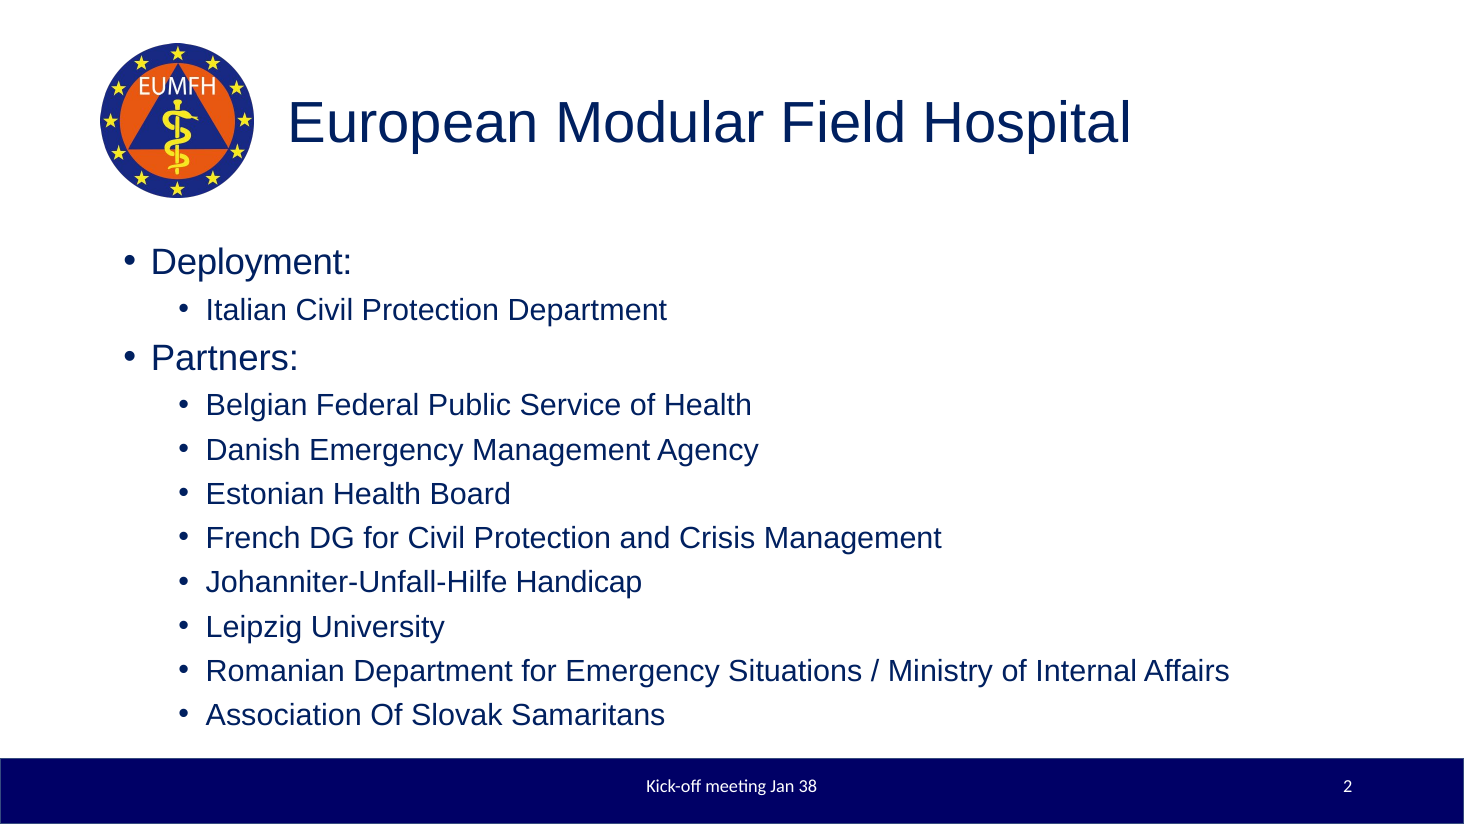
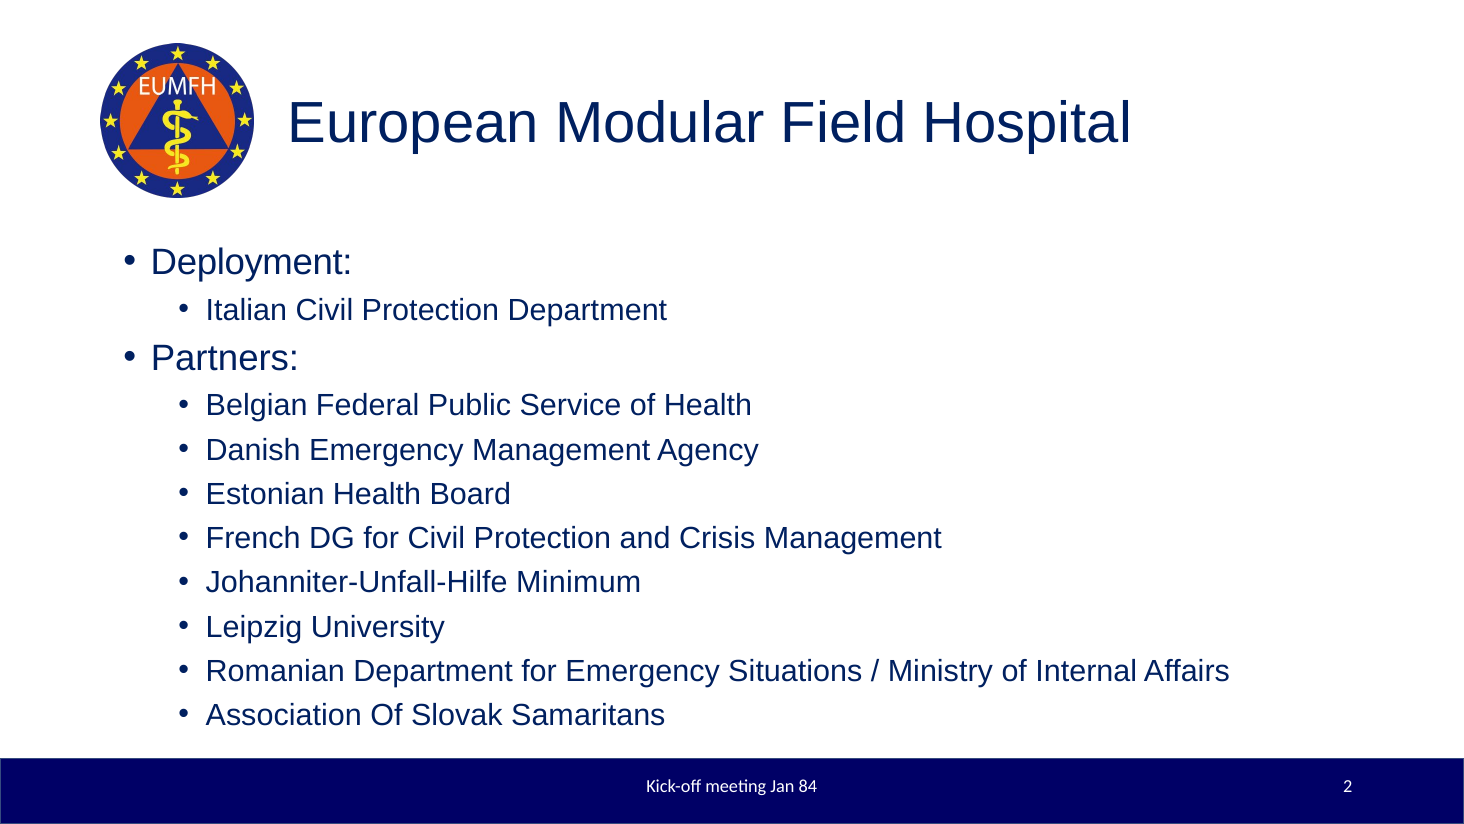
Handicap: Handicap -> Minimum
38: 38 -> 84
